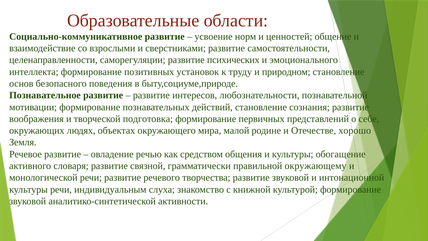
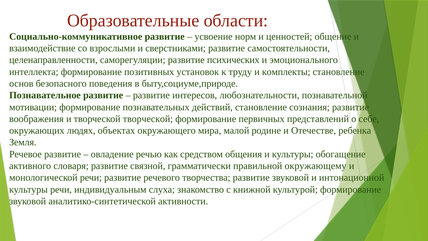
природном: природном -> комплекты
творческой подготовка: подготовка -> творческой
хорошо: хорошо -> ребенка
